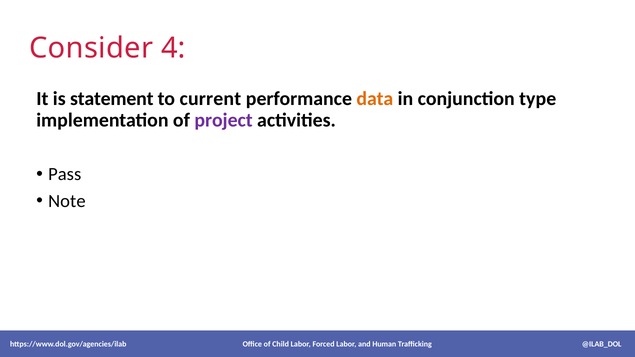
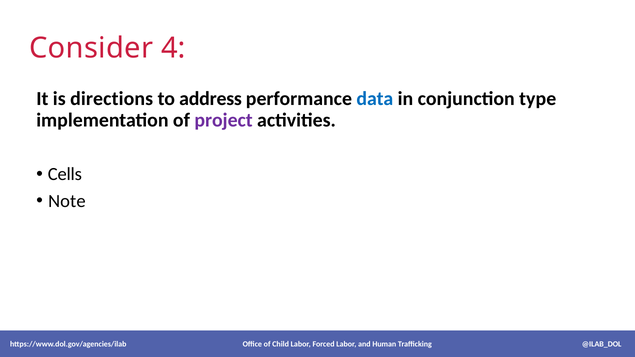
statement: statement -> directions
current: current -> address
data colour: orange -> blue
Pass: Pass -> Cells
